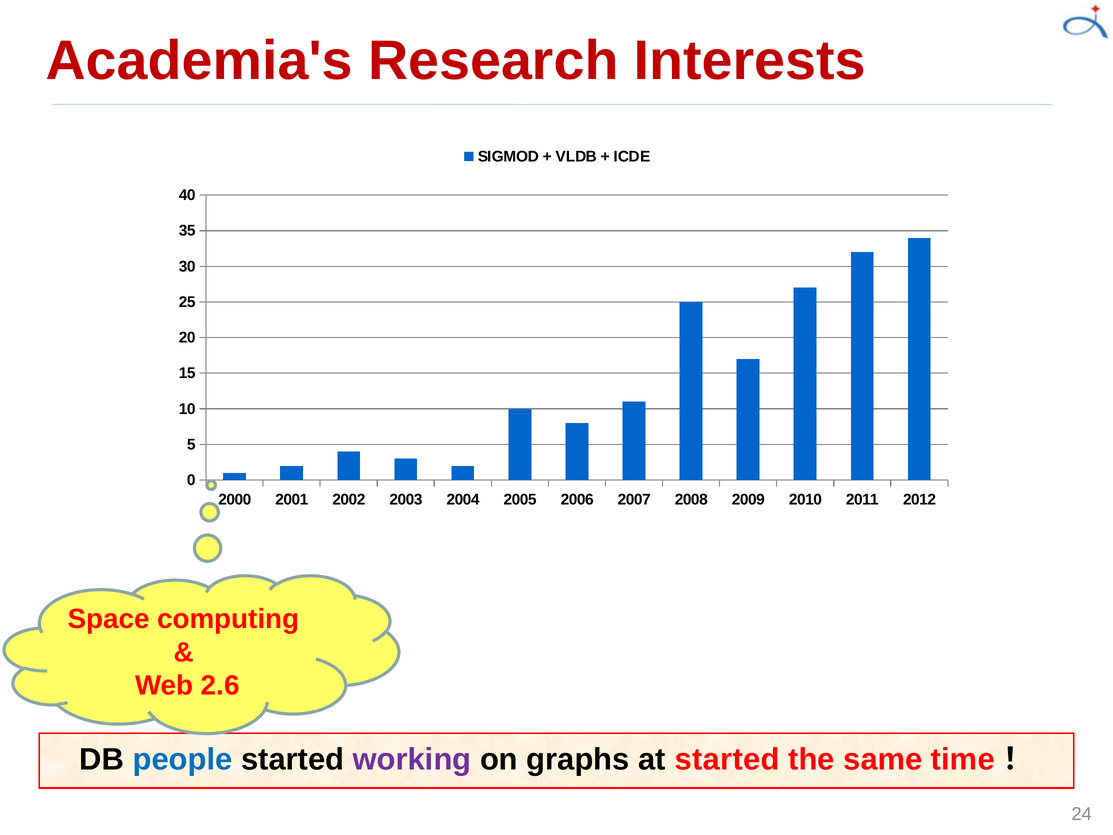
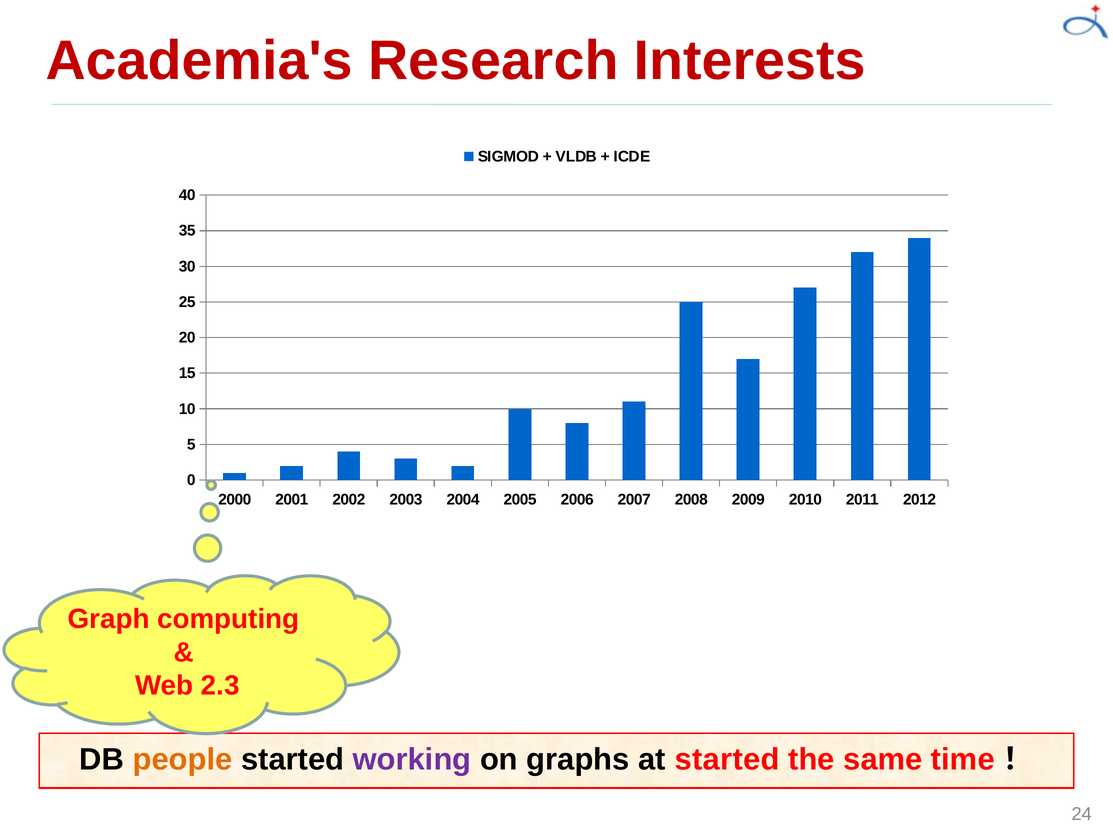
Space: Space -> Graph
2.6: 2.6 -> 2.3
people colour: blue -> orange
